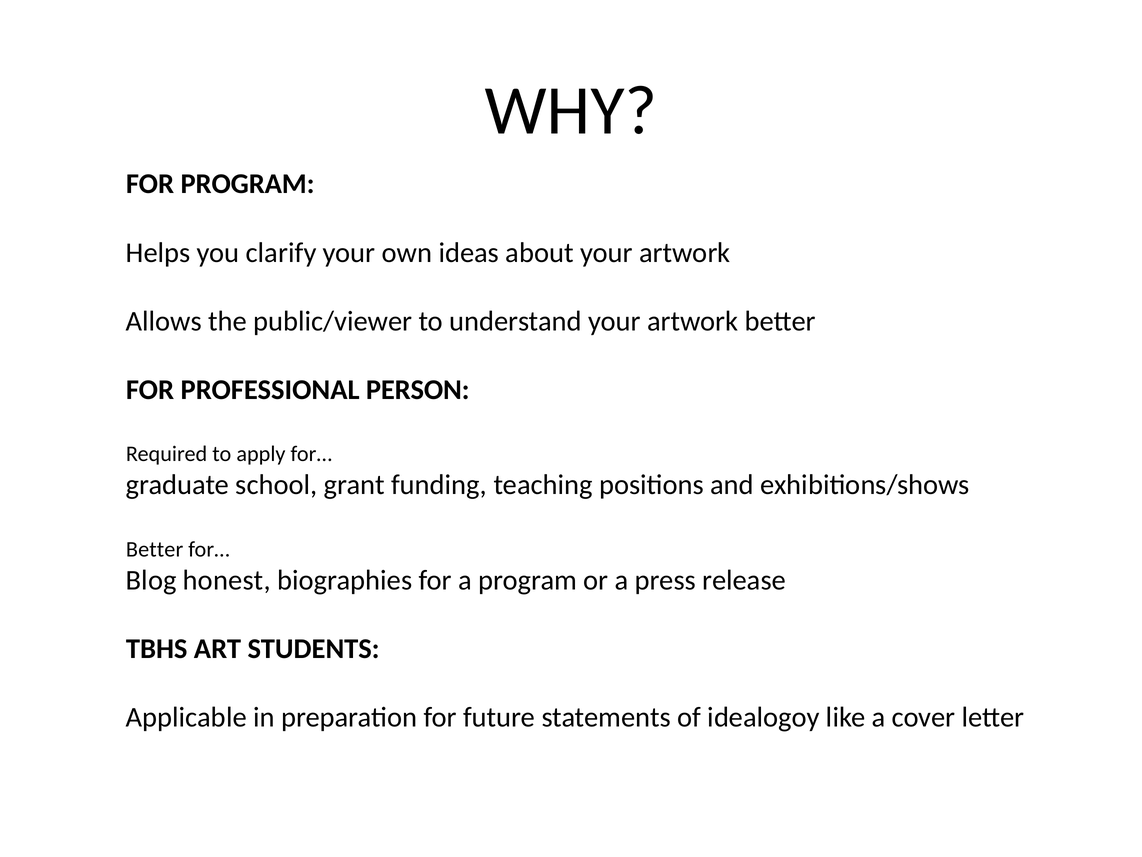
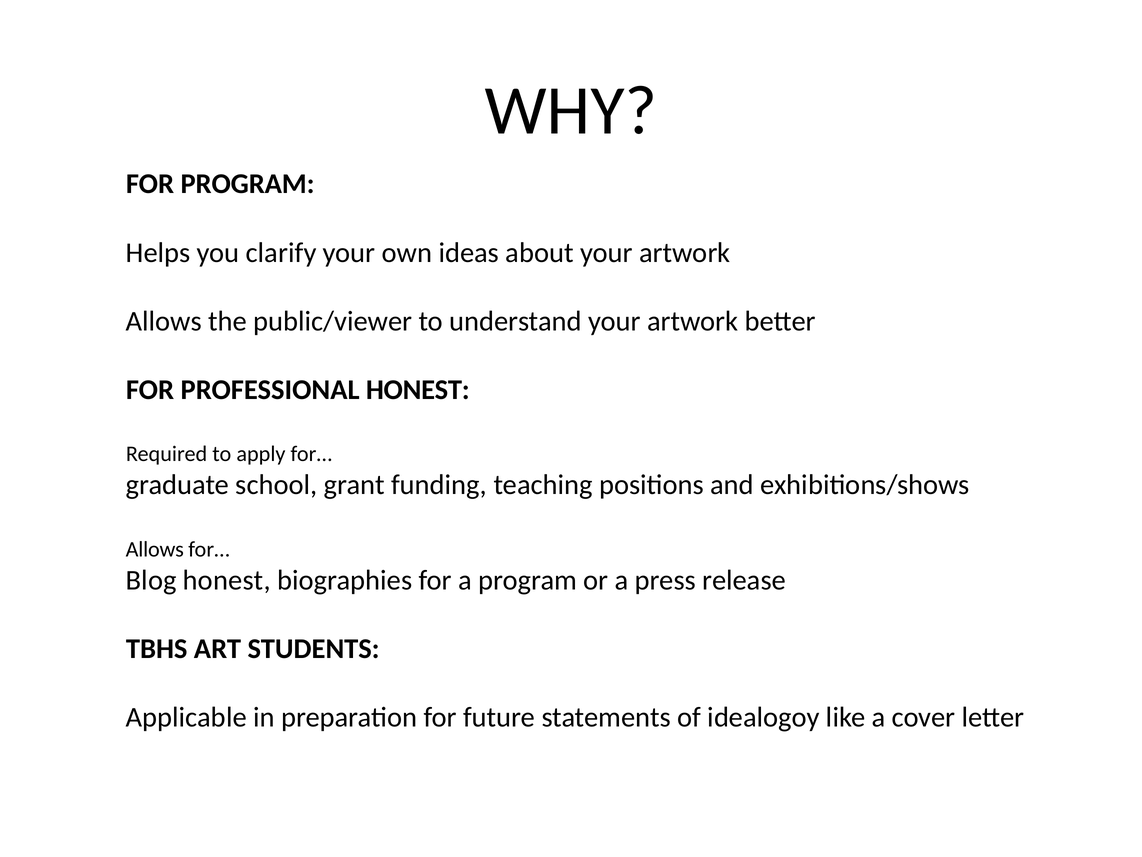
PROFESSIONAL PERSON: PERSON -> HONEST
Better at (155, 549): Better -> Allows
